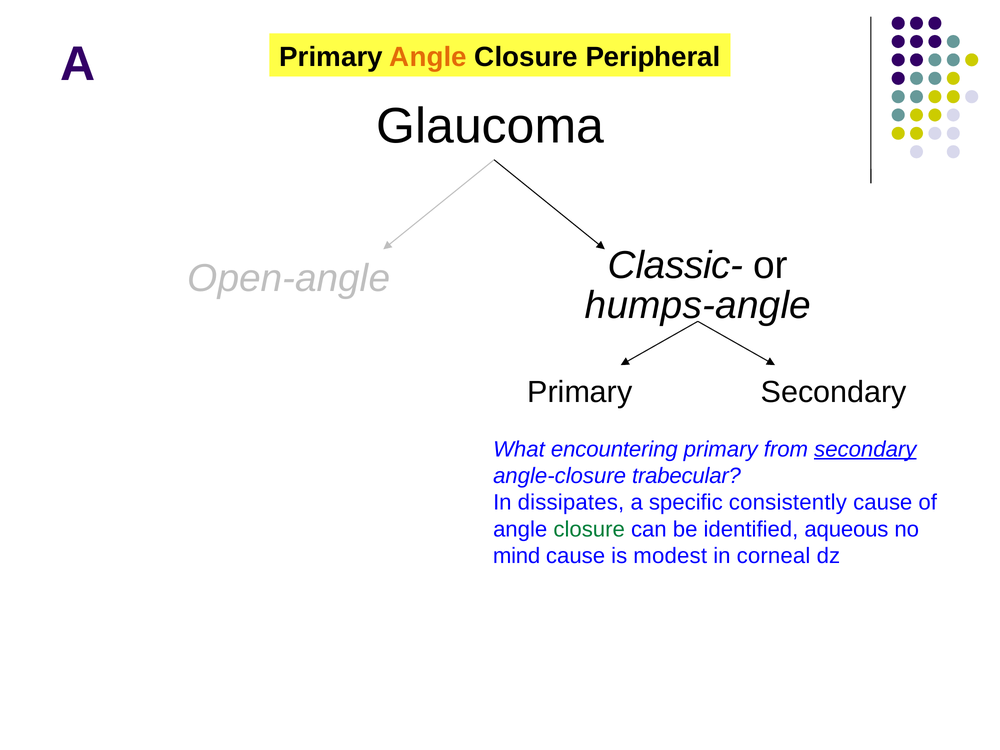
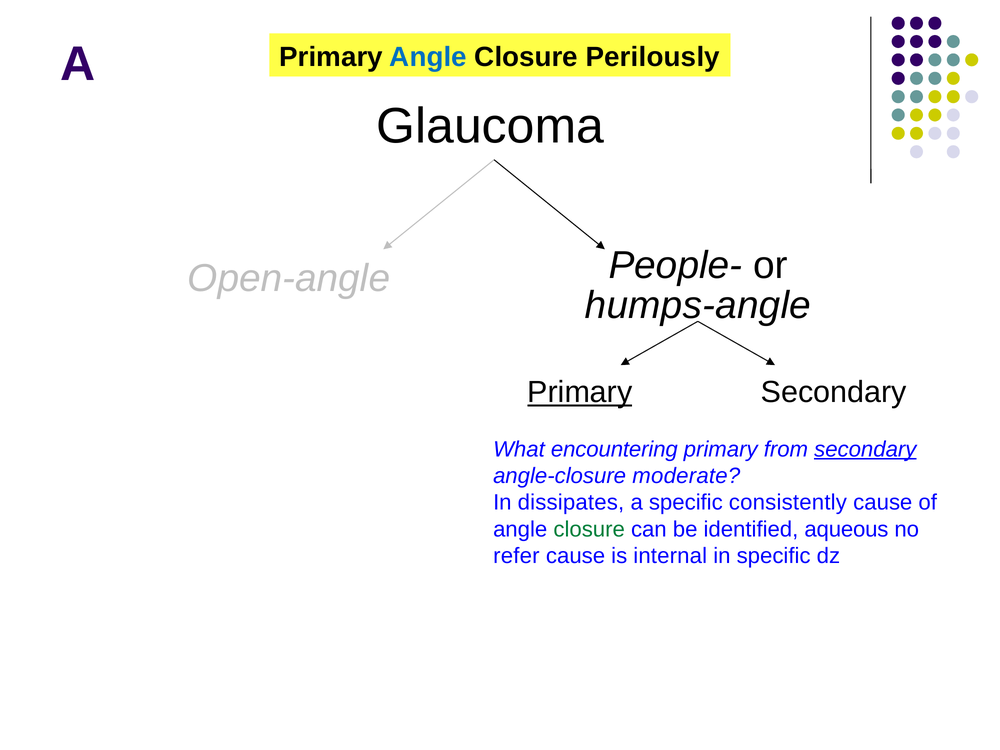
Angle at (428, 57) colour: orange -> blue
Peripheral: Peripheral -> Perilously
Classic-: Classic- -> People-
Primary at (580, 392) underline: none -> present
trabecular: trabecular -> moderate
mind: mind -> refer
modest: modest -> internal
in corneal: corneal -> specific
